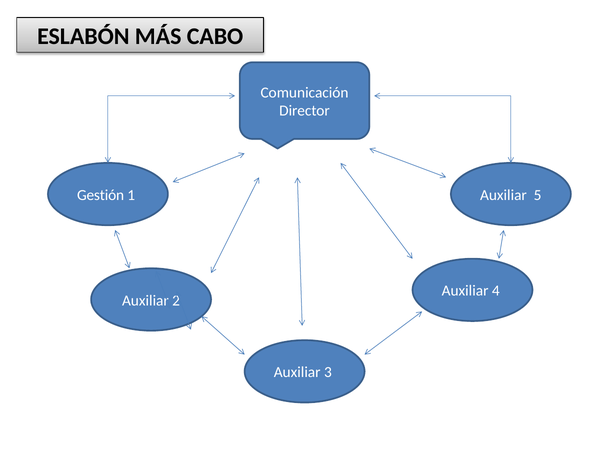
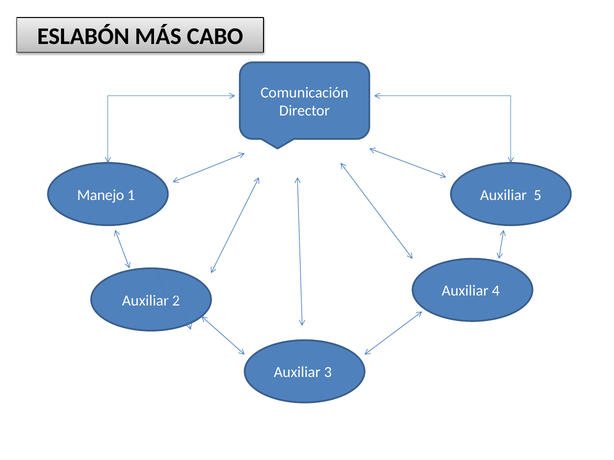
Gestión: Gestión -> Manejo
